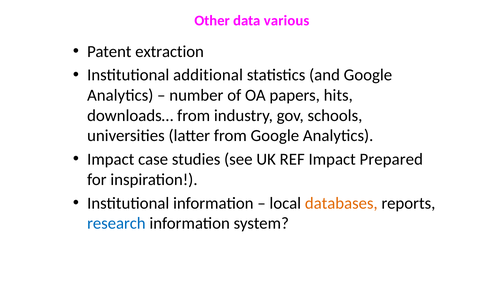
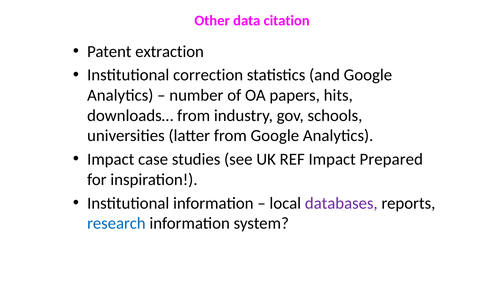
various: various -> citation
additional: additional -> correction
databases colour: orange -> purple
